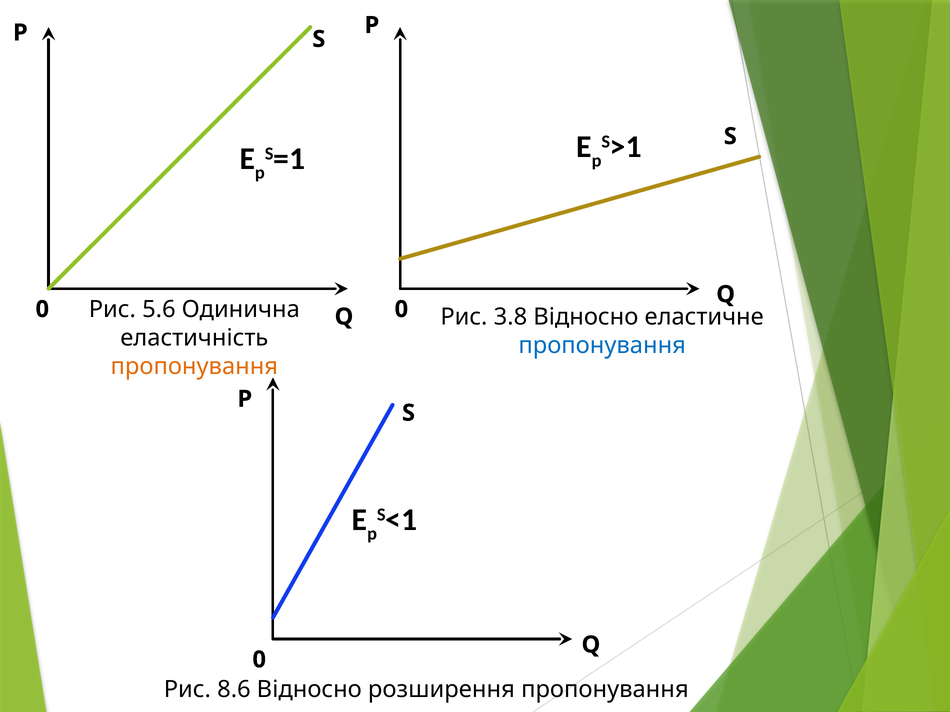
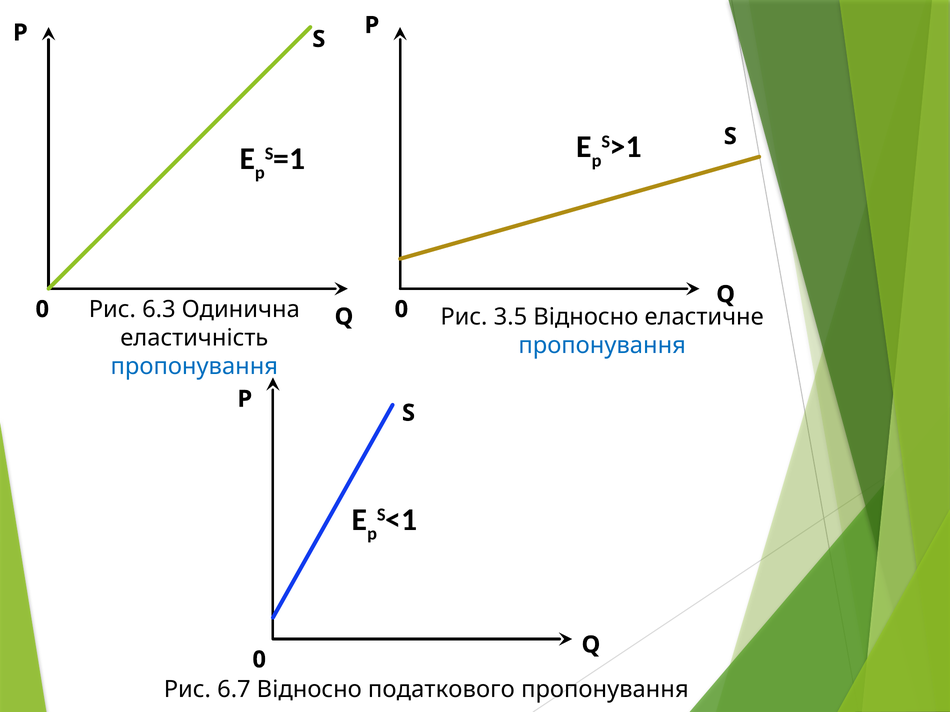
5.6: 5.6 -> 6.3
3.8: 3.8 -> 3.5
пропонування at (194, 366) colour: orange -> blue
8.6: 8.6 -> 6.7
розширення: розширення -> податкового
